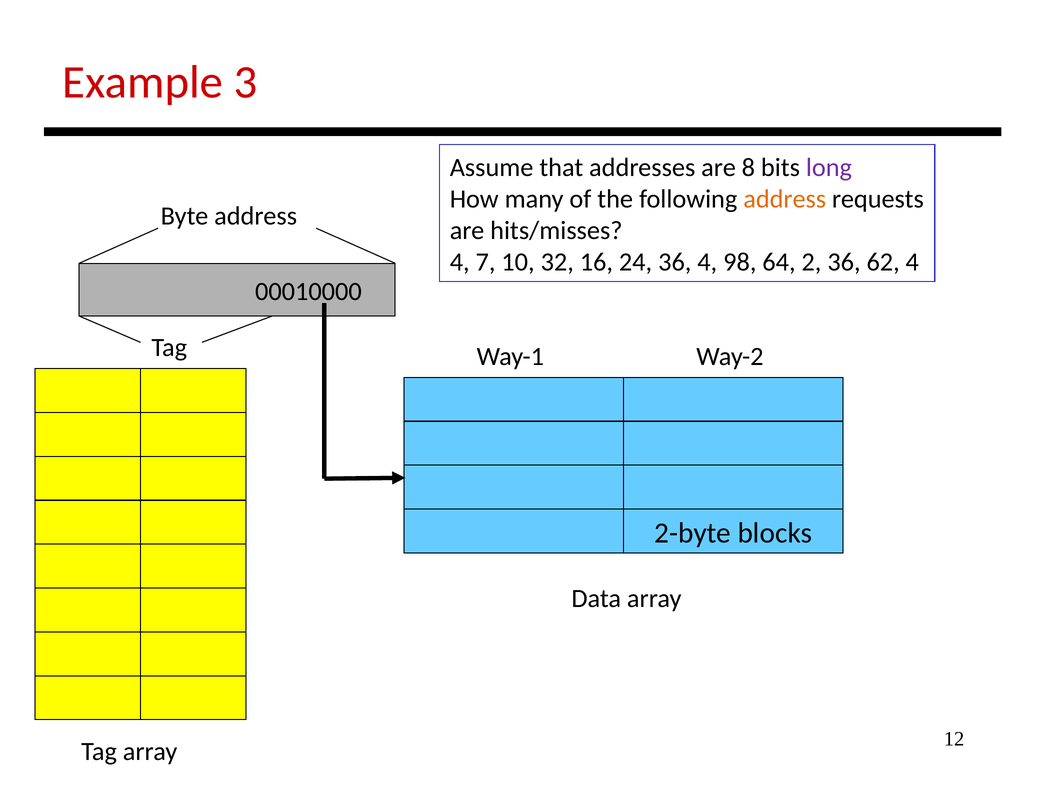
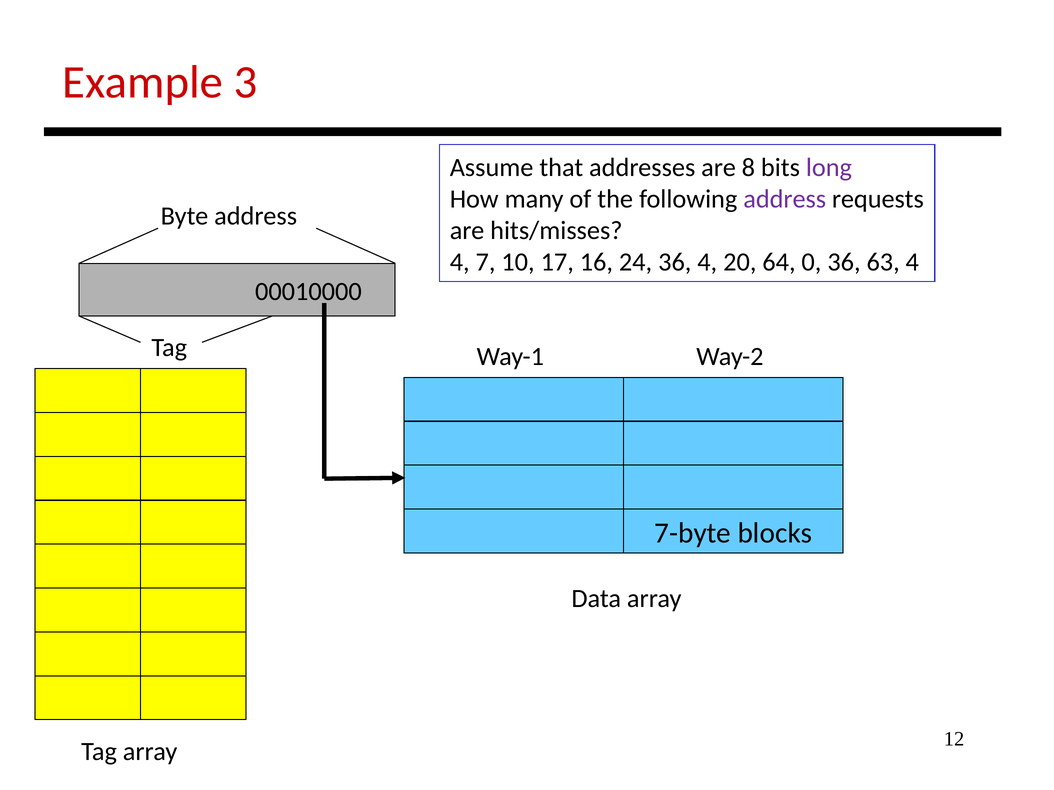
address at (785, 199) colour: orange -> purple
32: 32 -> 17
98: 98 -> 20
2: 2 -> 0
62: 62 -> 63
2-byte: 2-byte -> 7-byte
